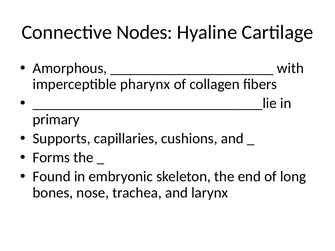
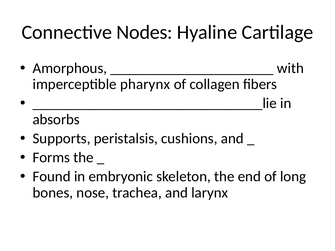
primary: primary -> absorbs
capillaries: capillaries -> peristalsis
